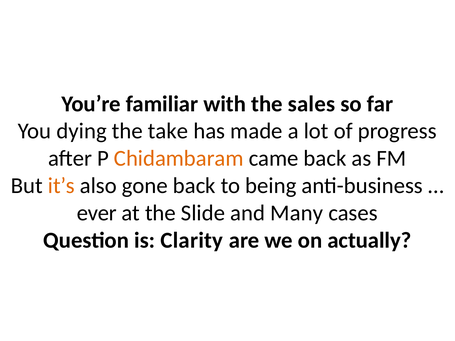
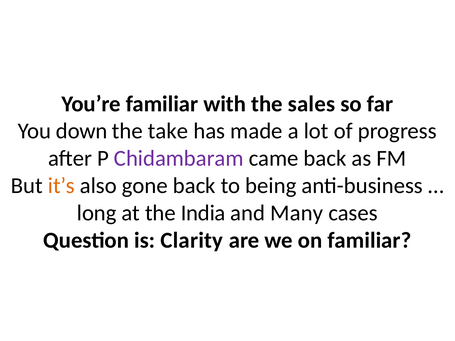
dying: dying -> down
Chidambaram colour: orange -> purple
ever: ever -> long
Slide: Slide -> India
on actually: actually -> familiar
